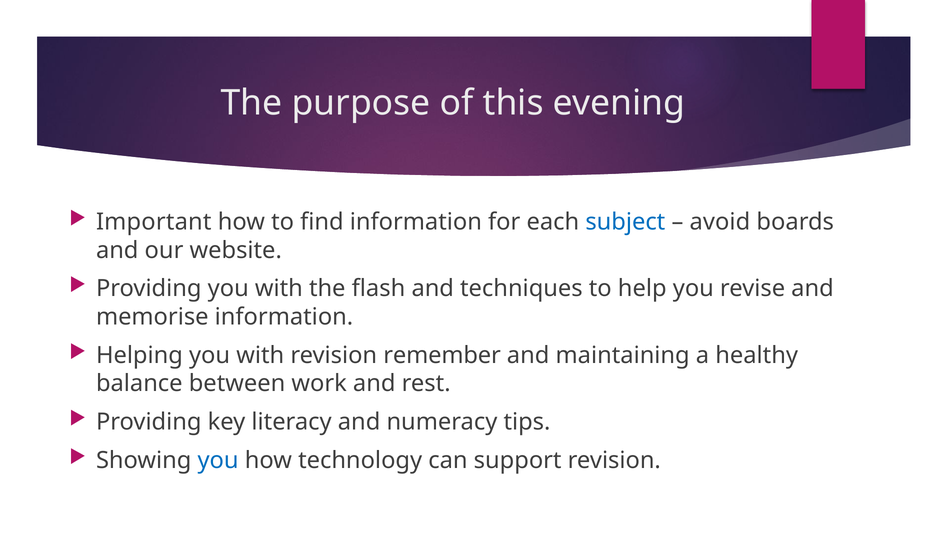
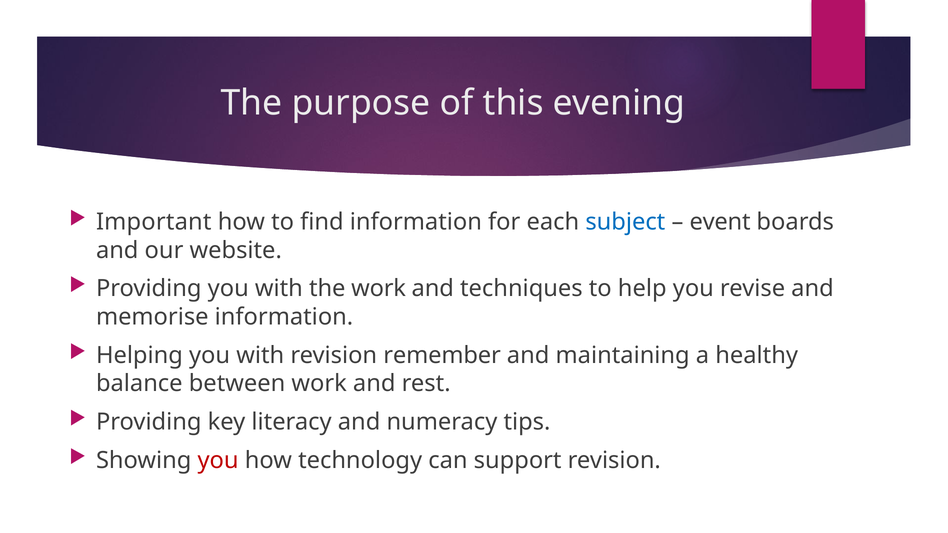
avoid: avoid -> event
the flash: flash -> work
you at (218, 460) colour: blue -> red
